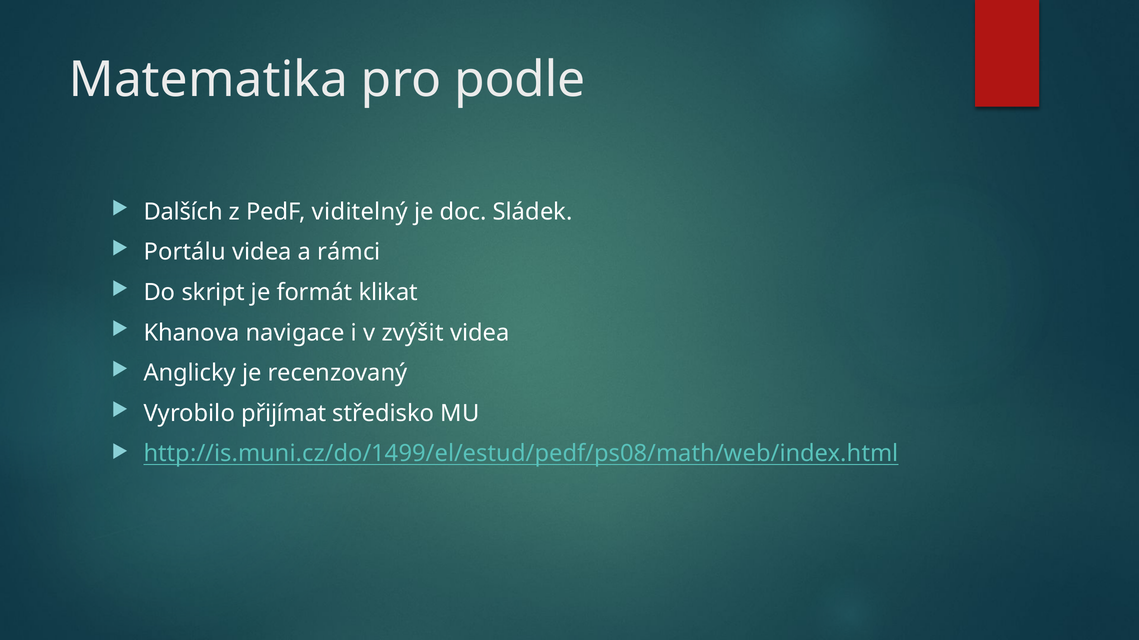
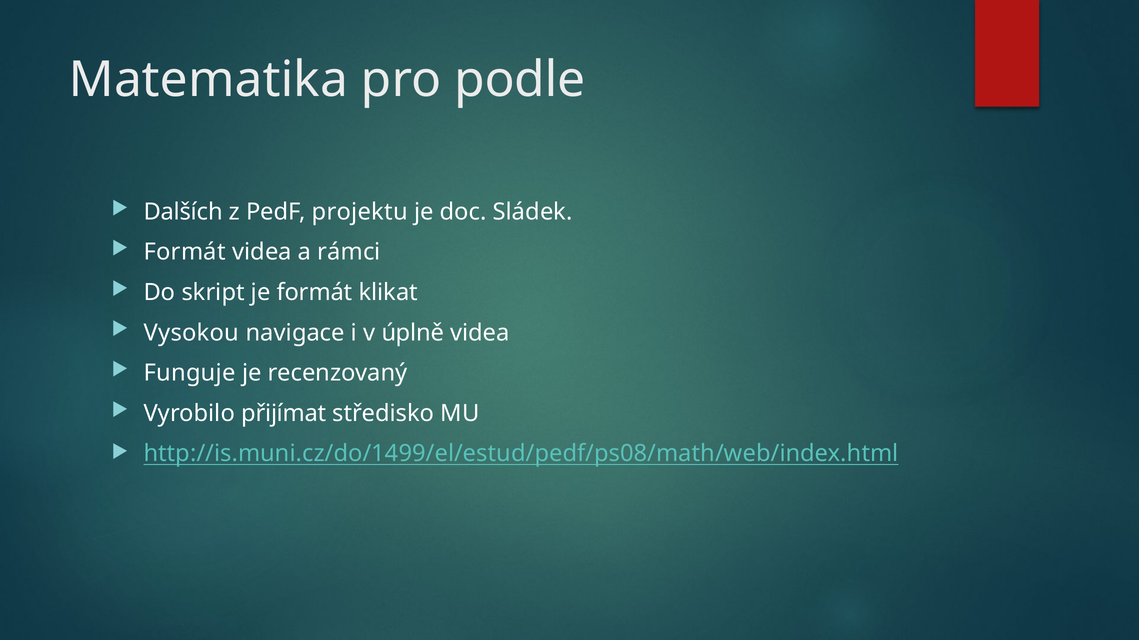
viditelný: viditelný -> projektu
Portálu at (185, 252): Portálu -> Formát
Khanova: Khanova -> Vysokou
zvýšit: zvýšit -> úplně
Anglicky: Anglicky -> Funguje
